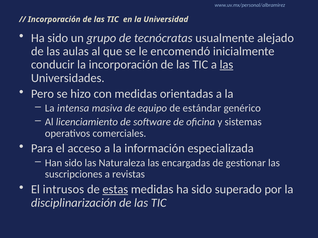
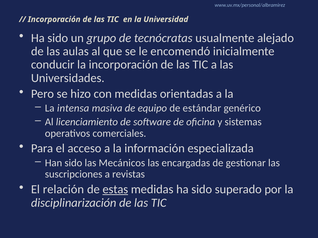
las at (226, 65) underline: present -> none
Naturaleza: Naturaleza -> Mecánicos
intrusos: intrusos -> relación
